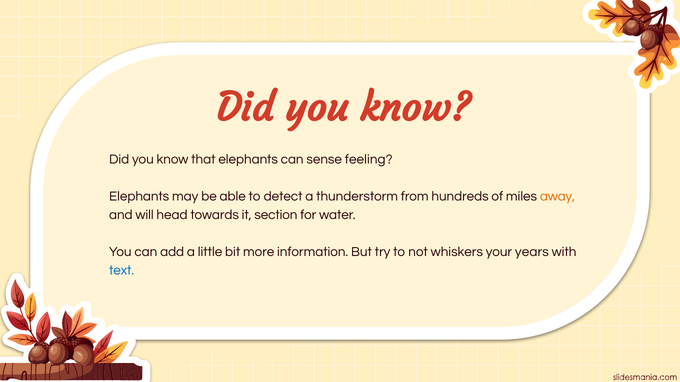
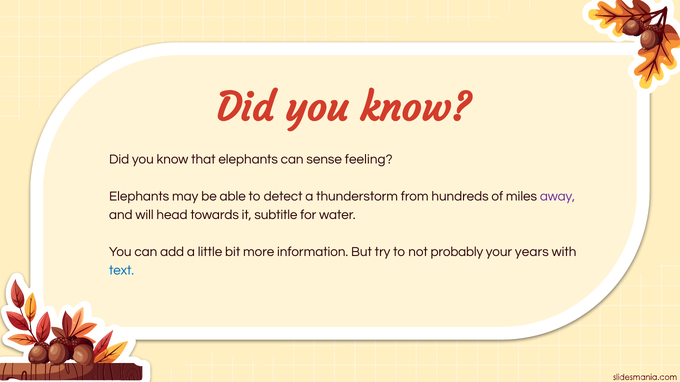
away colour: orange -> purple
section: section -> subtitle
whiskers: whiskers -> probably
